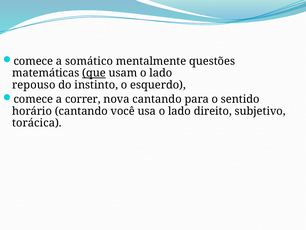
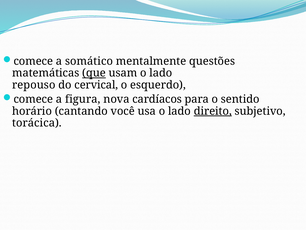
instinto: instinto -> cervical
correr: correr -> figura
nova cantando: cantando -> cardíacos
direito underline: none -> present
